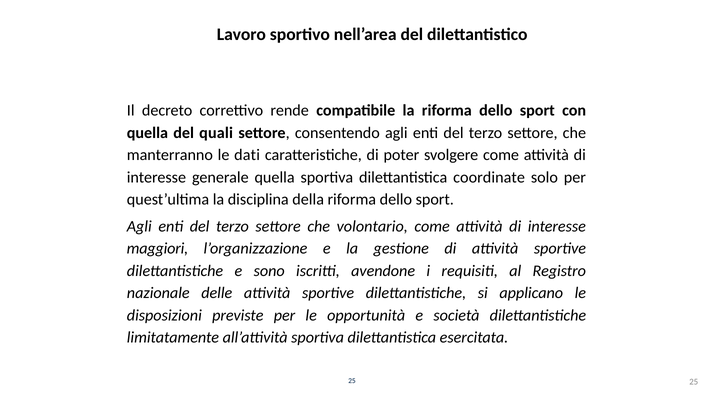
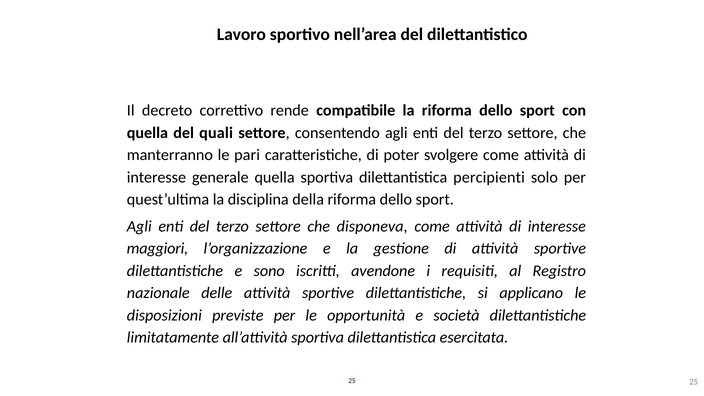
dati: dati -> pari
coordinate: coordinate -> percipienti
volontario: volontario -> disponeva
